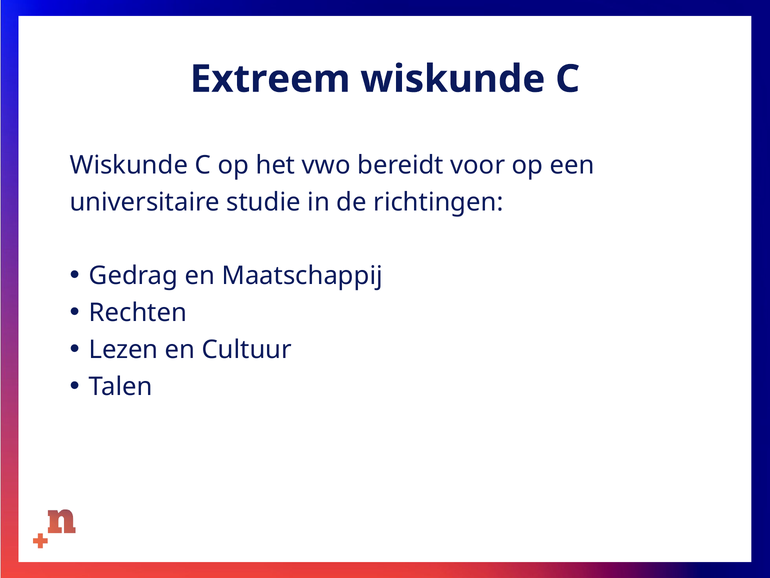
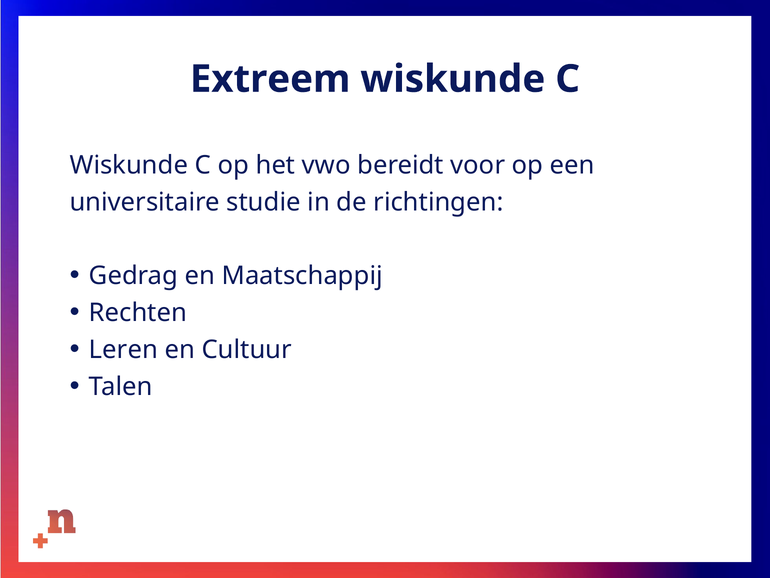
Lezen: Lezen -> Leren
